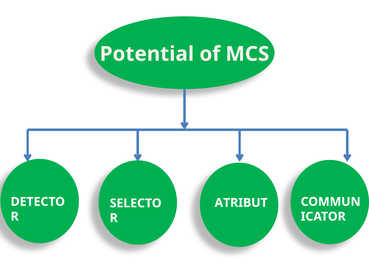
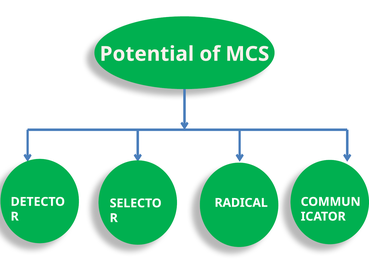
ATRIBUT: ATRIBUT -> RADICAL
